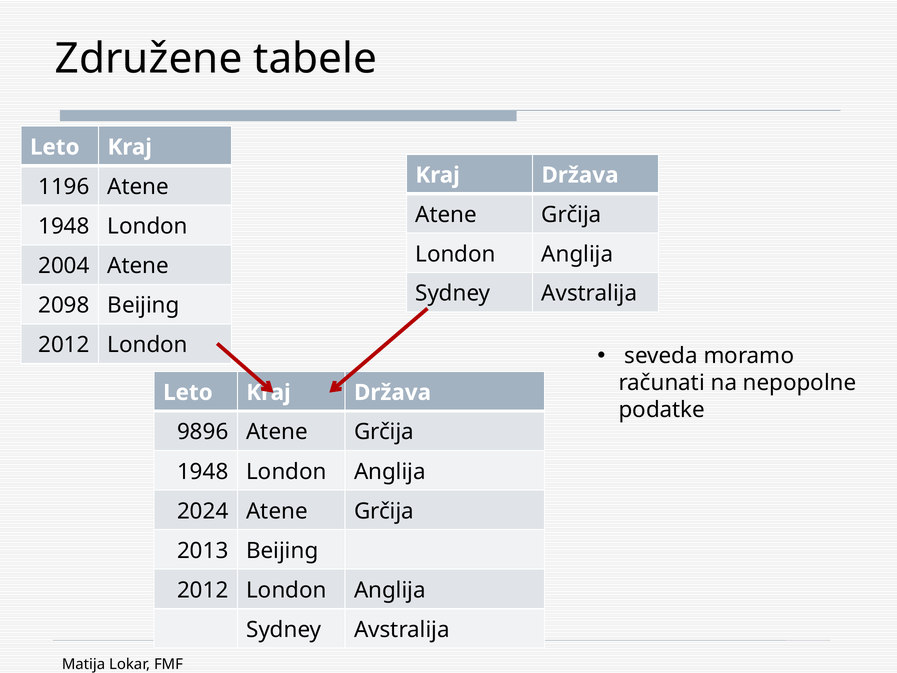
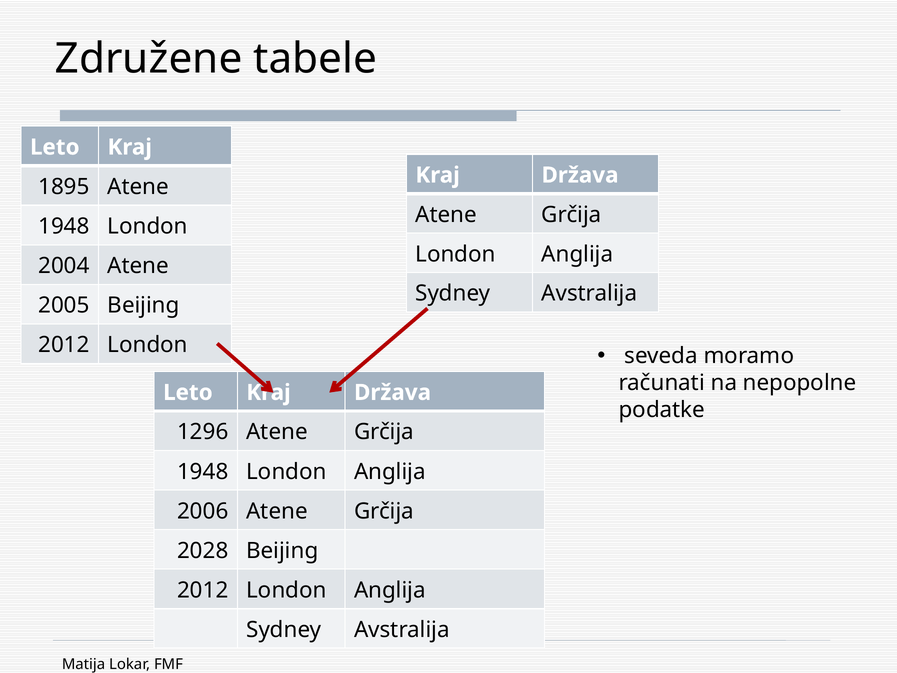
1196: 1196 -> 1895
2098: 2098 -> 2005
9896: 9896 -> 1296
2024: 2024 -> 2006
2013: 2013 -> 2028
